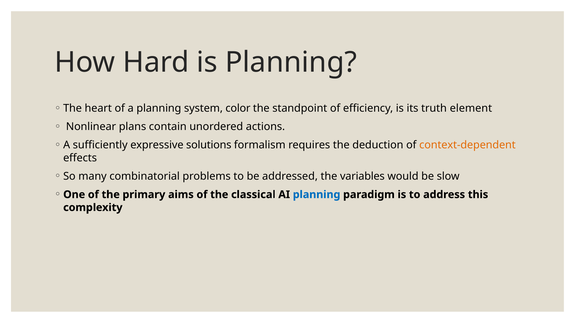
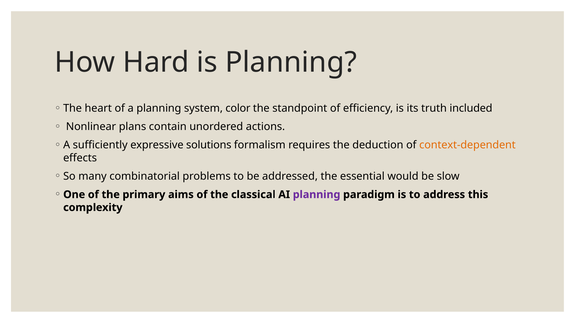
element: element -> included
variables: variables -> essential
planning at (317, 195) colour: blue -> purple
